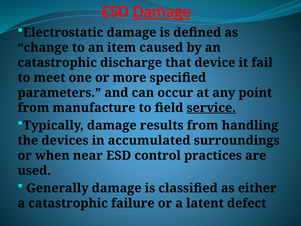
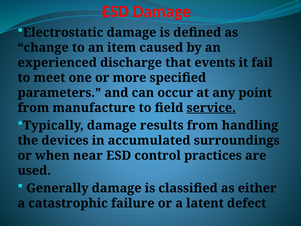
Damage at (162, 11) underline: present -> none
catastrophic at (57, 63): catastrophic -> experienced
device: device -> events
